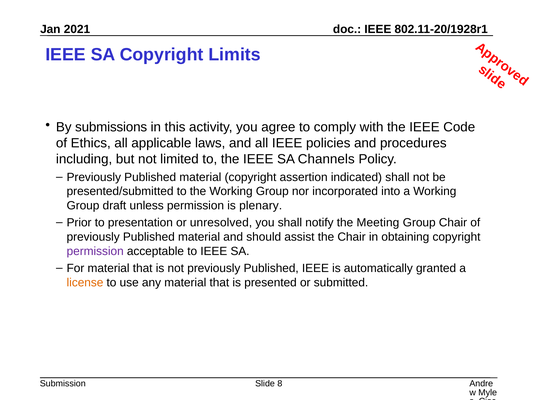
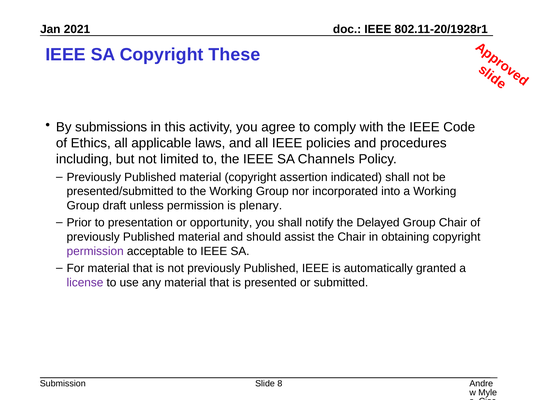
Limits: Limits -> These
unresolved: unresolved -> opportunity
Meeting: Meeting -> Delayed
license colour: orange -> purple
